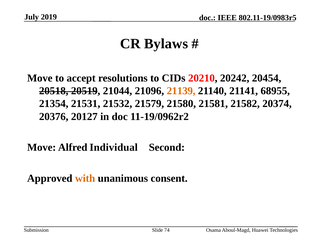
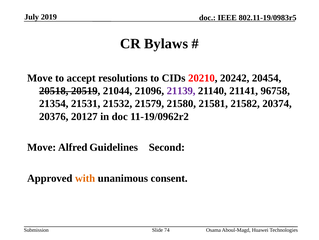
21139 colour: orange -> purple
68955: 68955 -> 96758
Individual: Individual -> Guidelines
